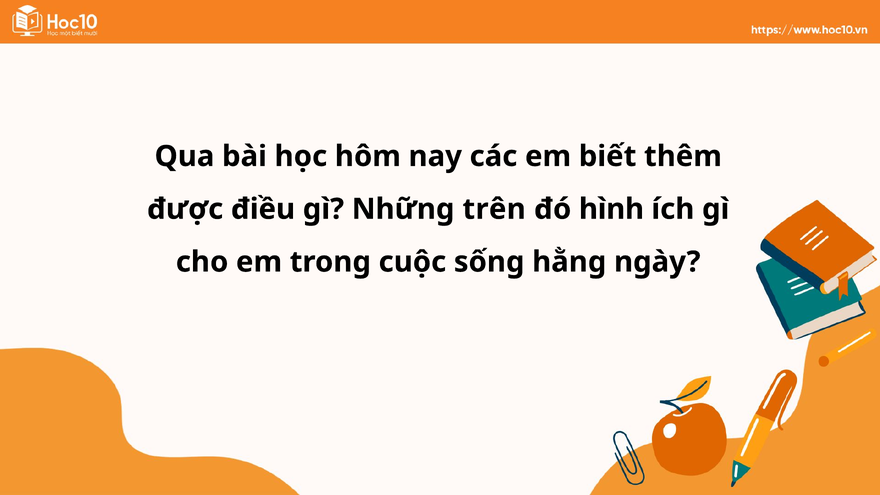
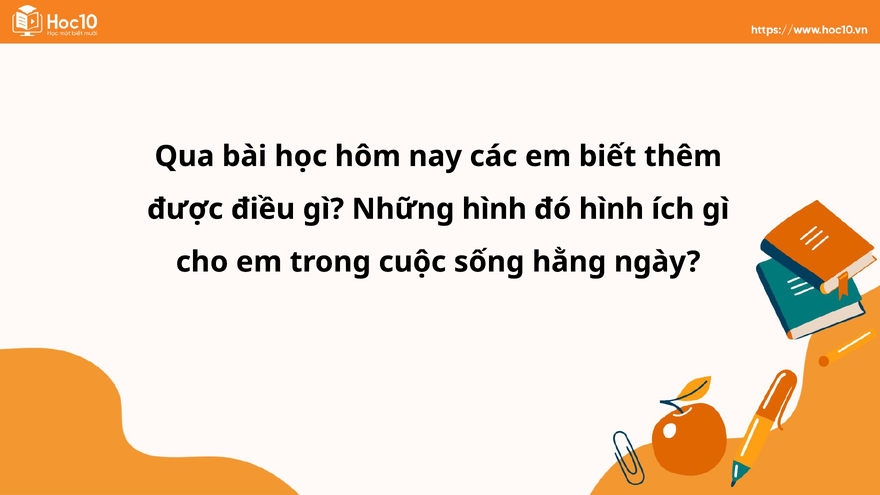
Những trên: trên -> hình
